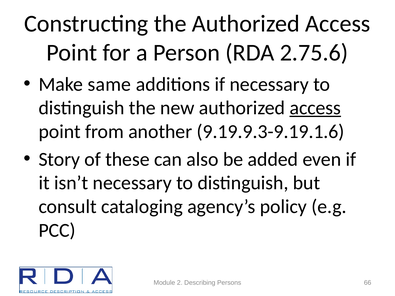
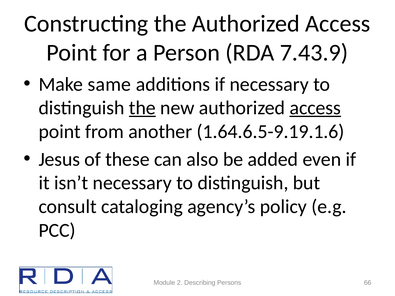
2.75.6: 2.75.6 -> 7.43.9
the at (142, 108) underline: none -> present
9.19.9.3-9.19.1.6: 9.19.9.3-9.19.1.6 -> 1.64.6.5-9.19.1.6
Story: Story -> Jesus
